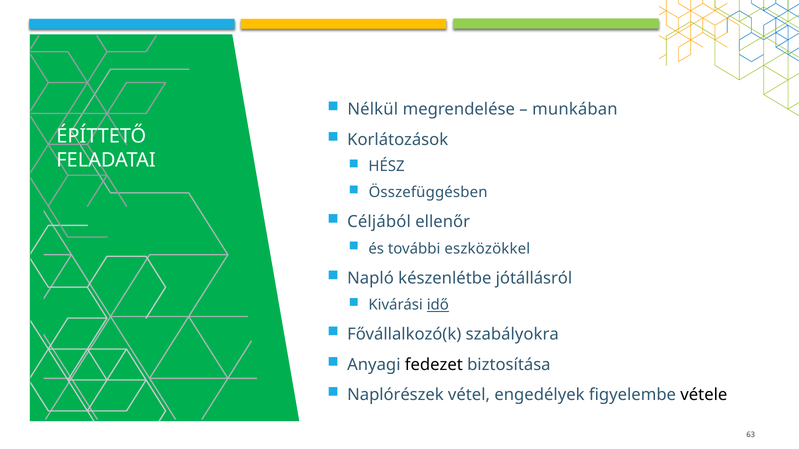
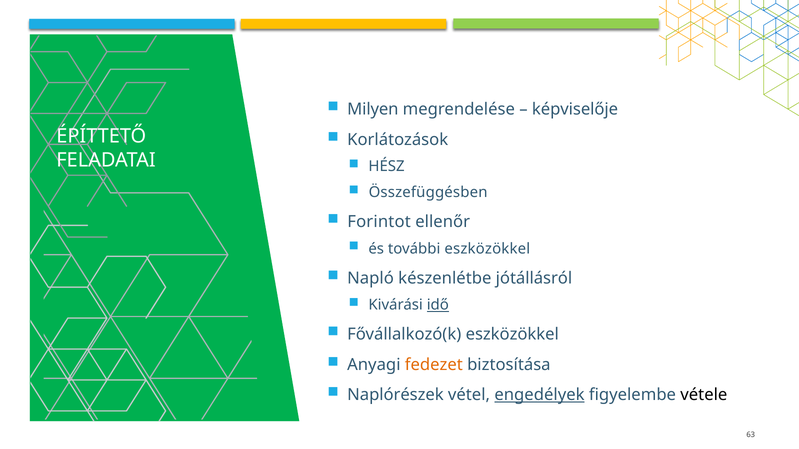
Nélkül: Nélkül -> Milyen
munkában: munkában -> képviselője
Céljából: Céljából -> Forintot
Fővállalkozó(k szabályokra: szabályokra -> eszközökkel
fedezet colour: black -> orange
engedélyek underline: none -> present
